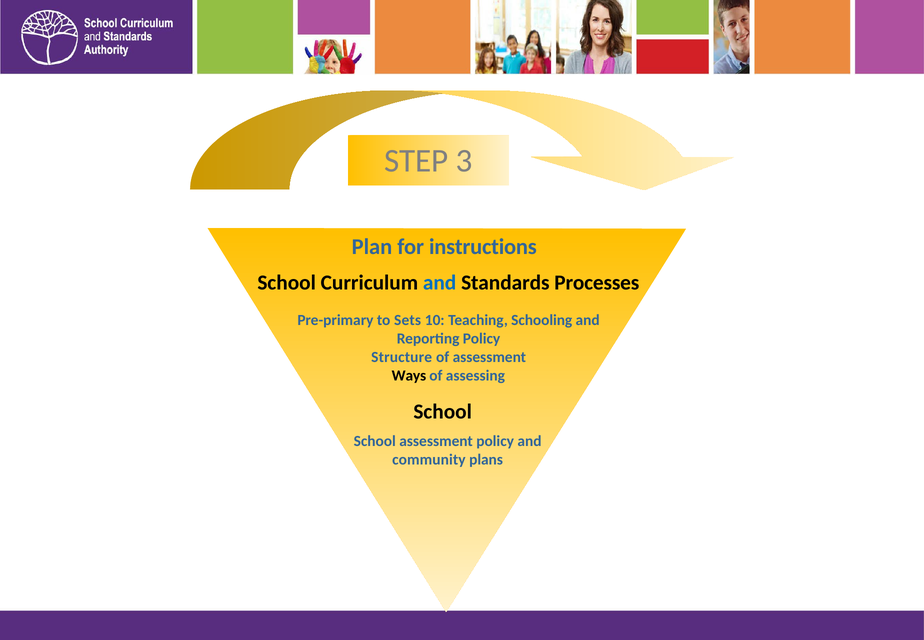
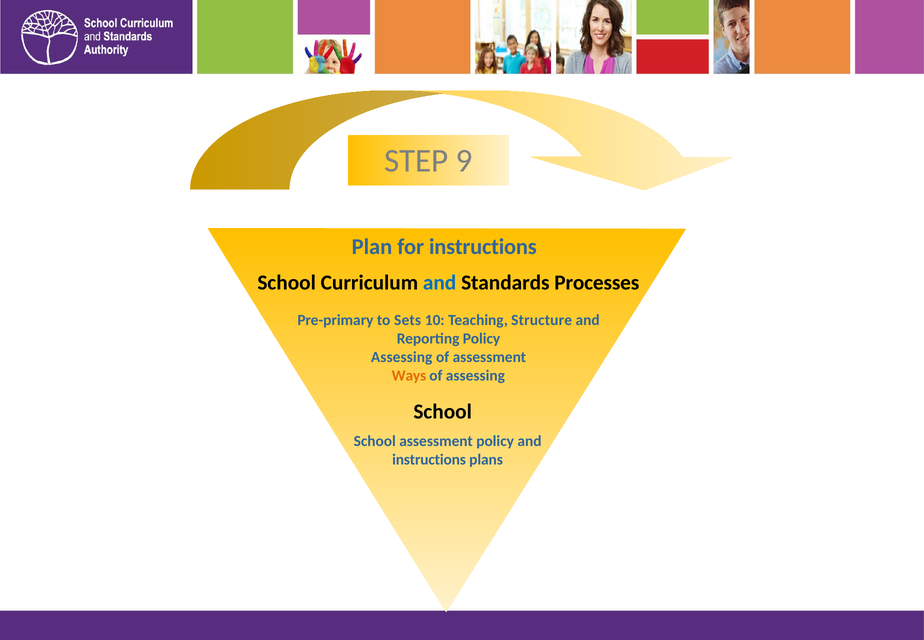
3: 3 -> 9
Schooling: Schooling -> Structure
Structure at (402, 357): Structure -> Assessing
Ways colour: black -> orange
community at (429, 460): community -> instructions
